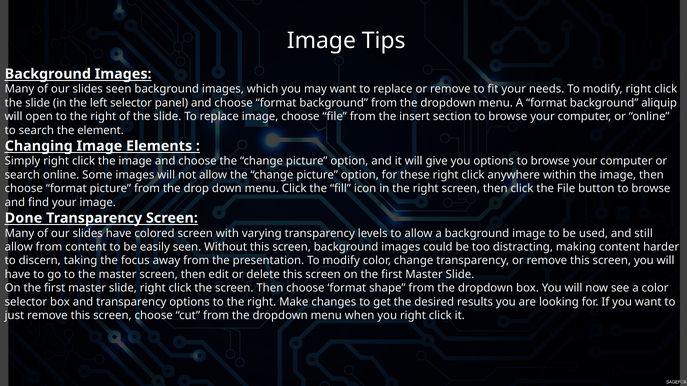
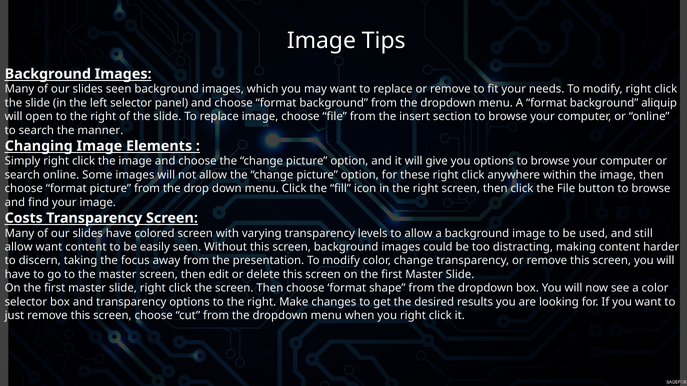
element: element -> manner
Done: Done -> Costs
allow from: from -> want
